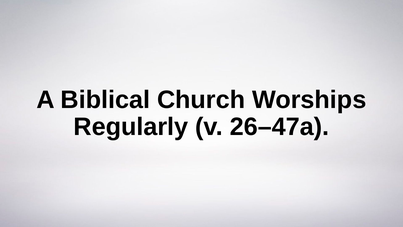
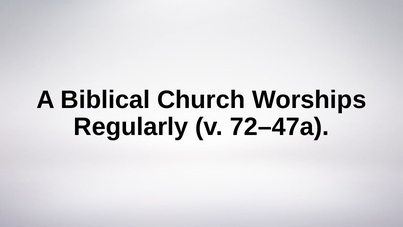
26–47a: 26–47a -> 72–47a
